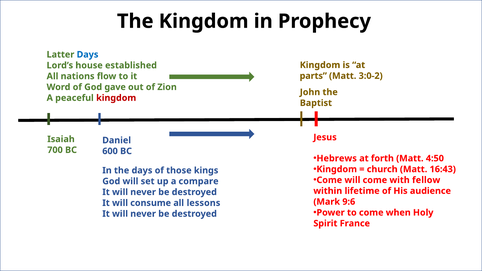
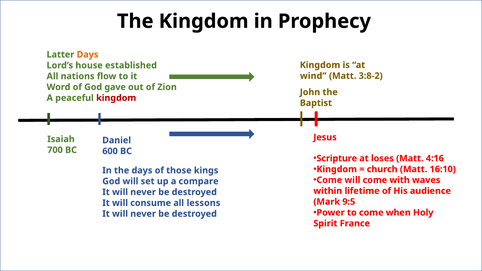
Days at (88, 55) colour: blue -> orange
parts: parts -> wind
3:0-2: 3:0-2 -> 3:8-2
Hebrews: Hebrews -> Scripture
forth: forth -> loses
4:50: 4:50 -> 4:16
16:43: 16:43 -> 16:10
fellow: fellow -> waves
9:6: 9:6 -> 9:5
